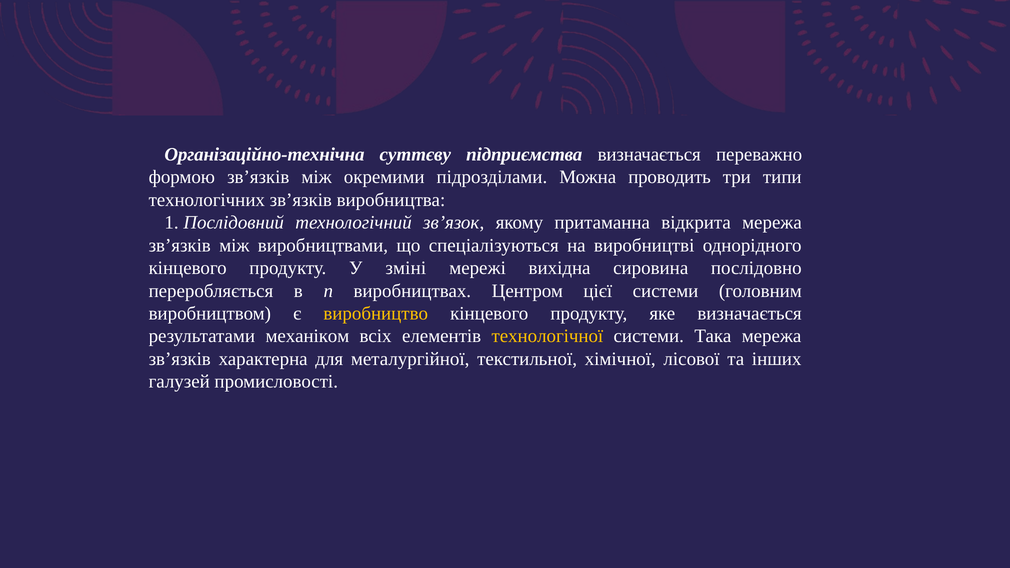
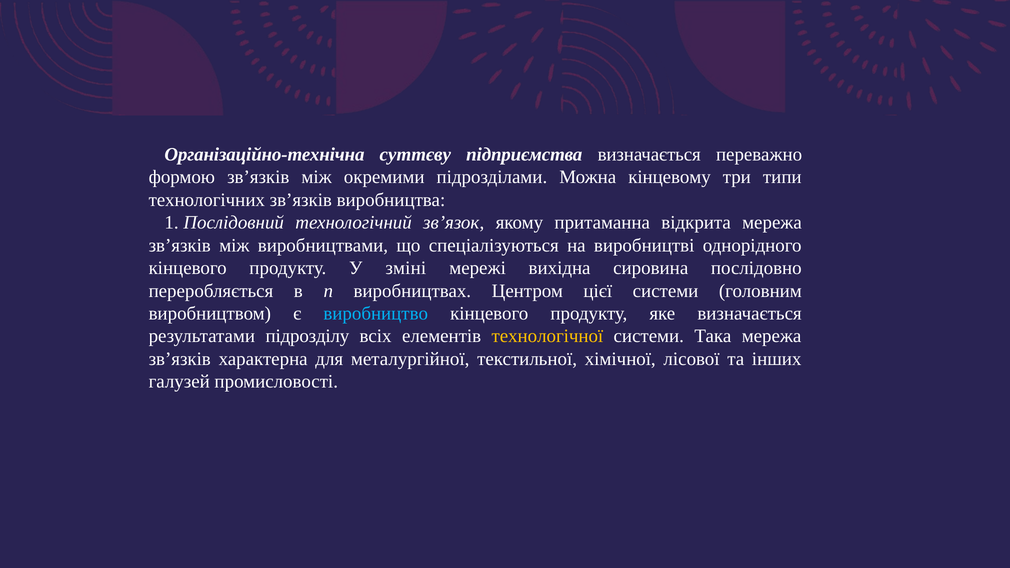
проводить: проводить -> кінцевому
виробництво colour: yellow -> light blue
механіком: механіком -> підрозділу
